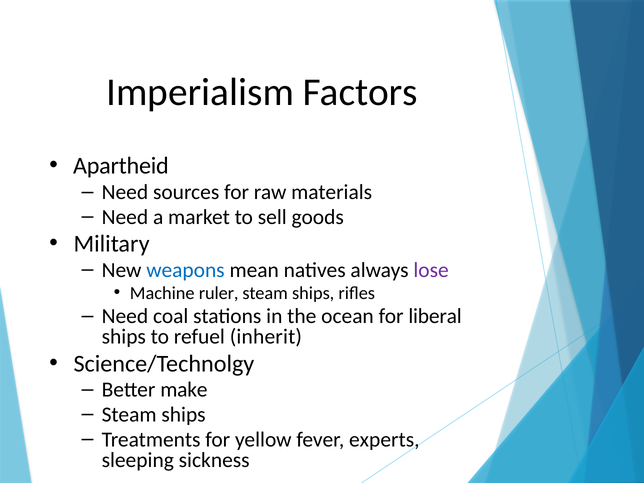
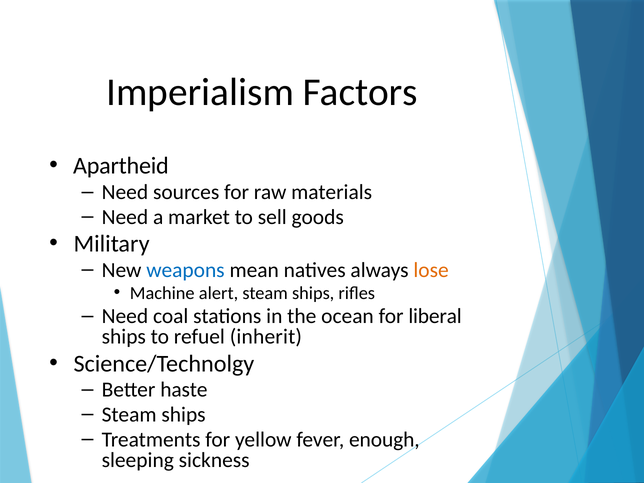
lose colour: purple -> orange
ruler: ruler -> alert
make: make -> haste
experts: experts -> enough
